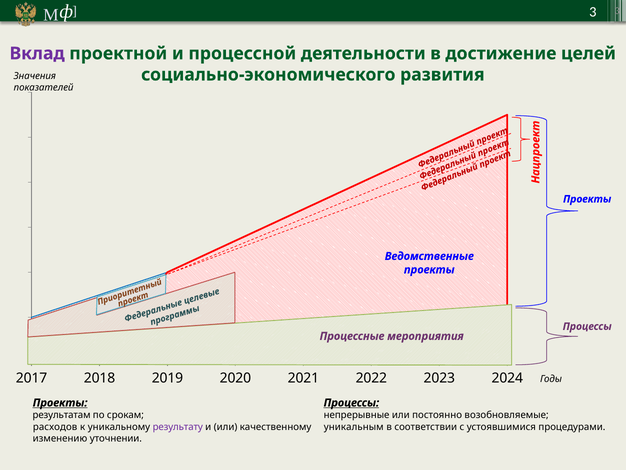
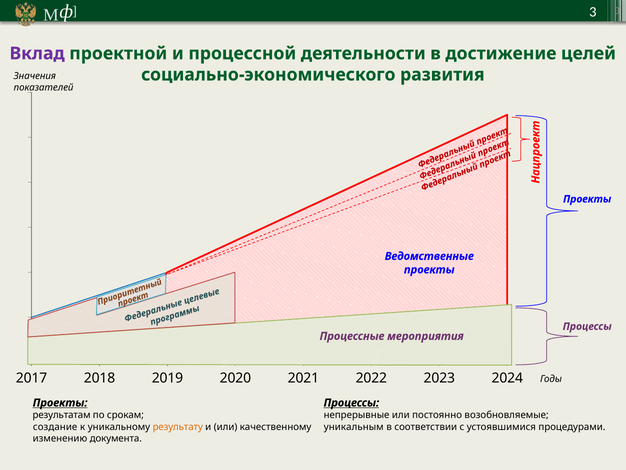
расходов: расходов -> создание
результату colour: purple -> orange
уточнении: уточнении -> документа
